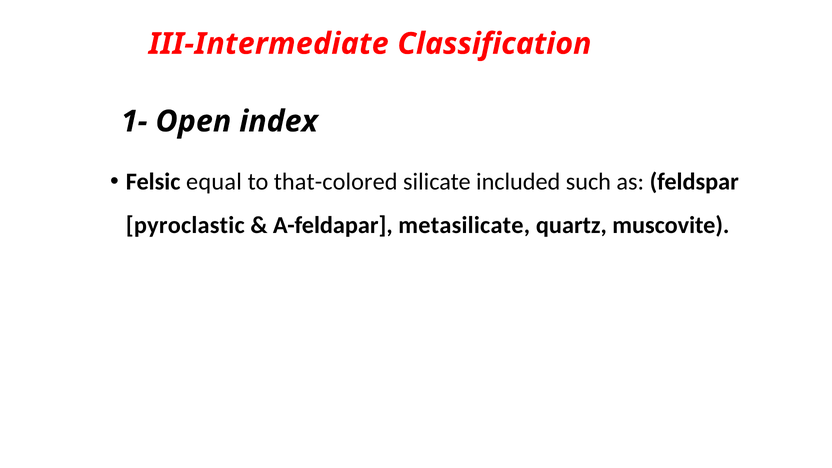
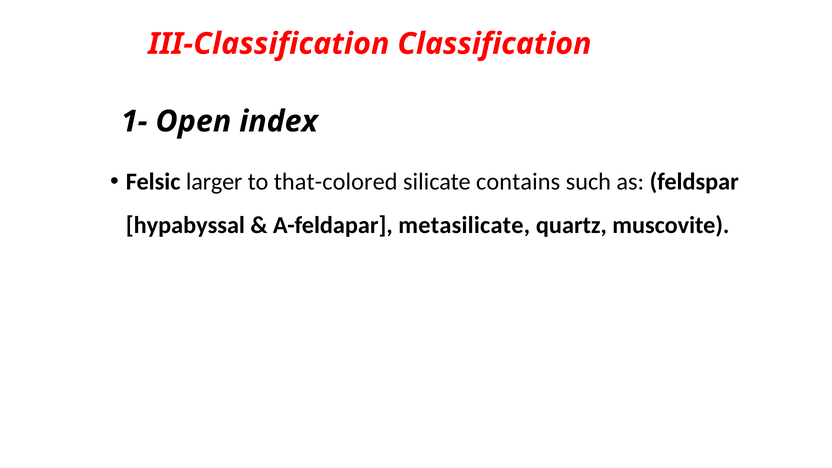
III-Intermediate: III-Intermediate -> III-Classification
equal: equal -> larger
included: included -> contains
pyroclastic: pyroclastic -> hypabyssal
